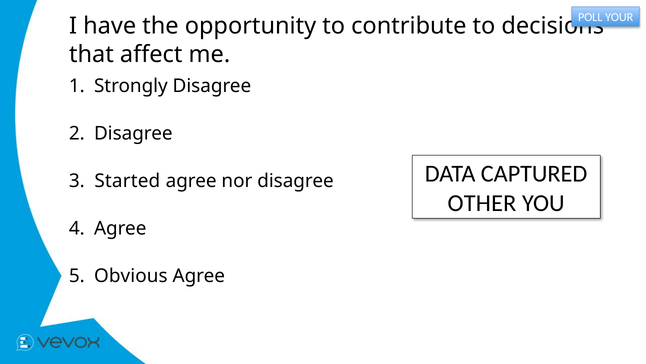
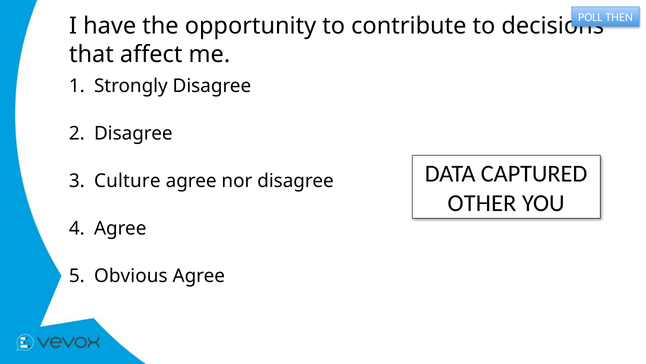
YOUR: YOUR -> THEN
Started: Started -> Culture
